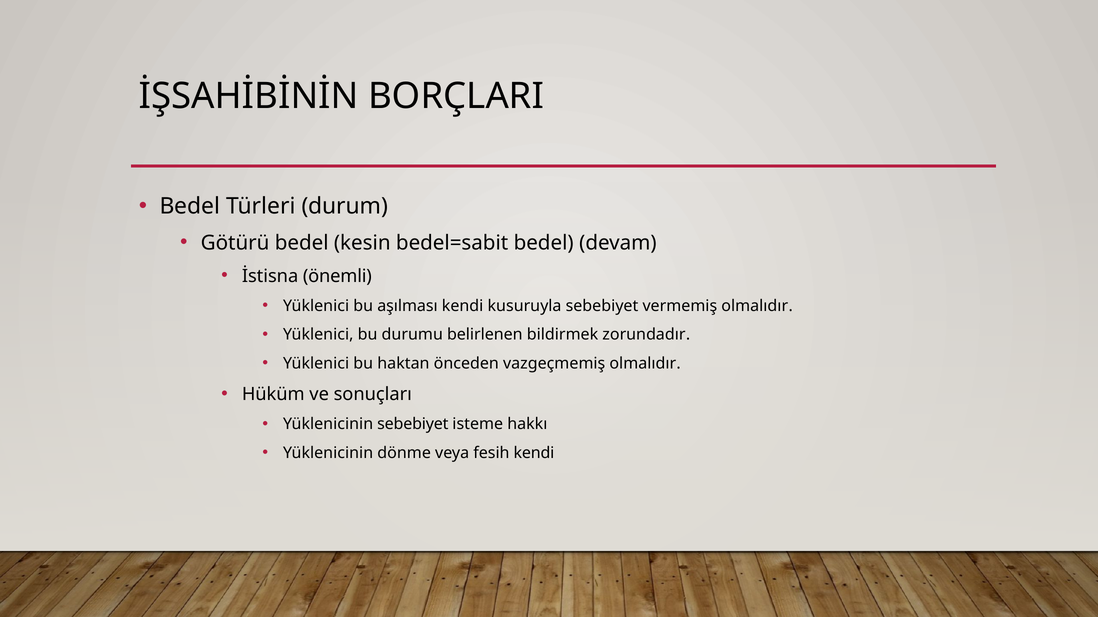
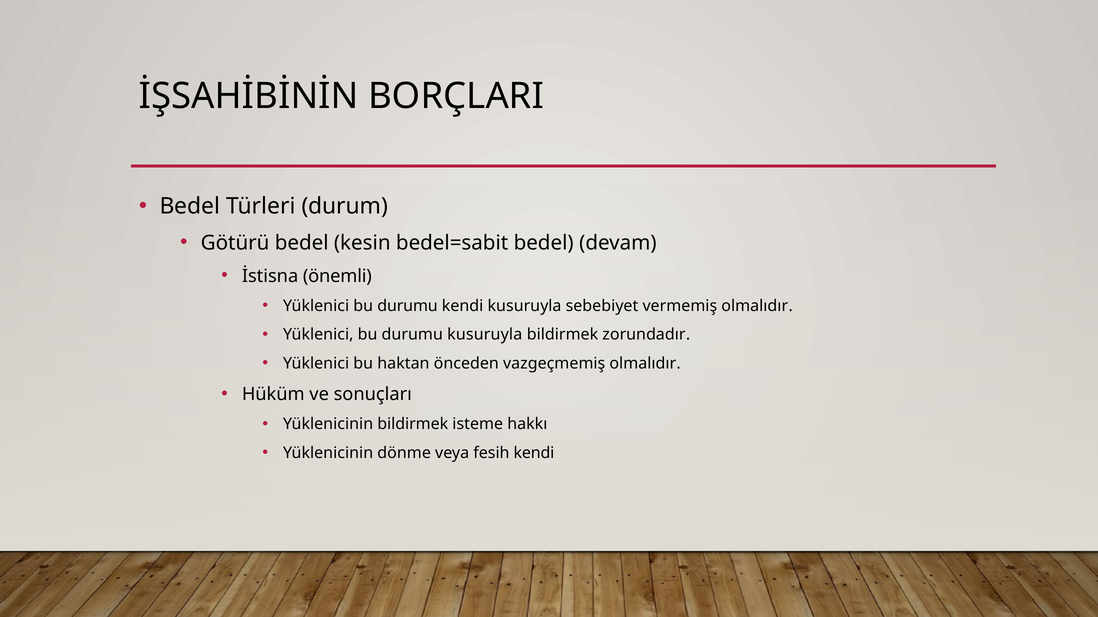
aşılması at (407, 306): aşılması -> durumu
durumu belirlenen: belirlenen -> kusuruyla
Yüklenicinin sebebiyet: sebebiyet -> bildirmek
